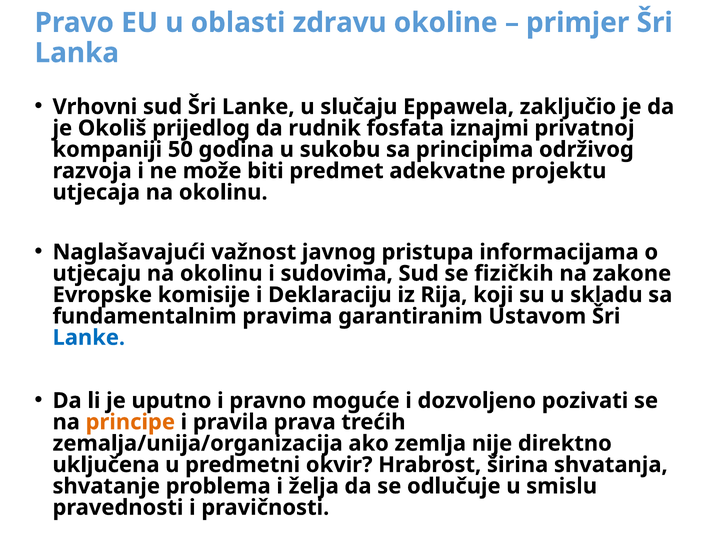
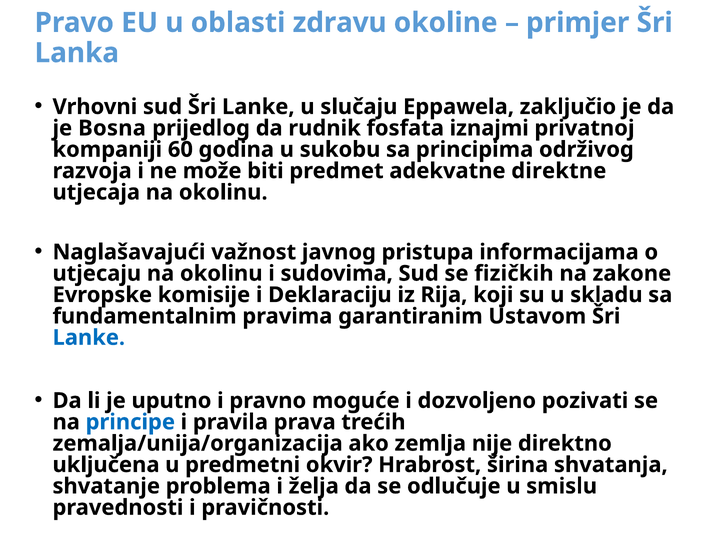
Okoliš: Okoliš -> Bosna
50: 50 -> 60
projektu: projektu -> direktne
principe colour: orange -> blue
